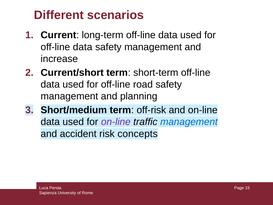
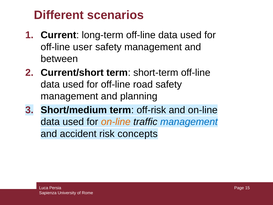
data at (83, 47): data -> user
increase: increase -> between
on-line at (116, 122) colour: purple -> orange
